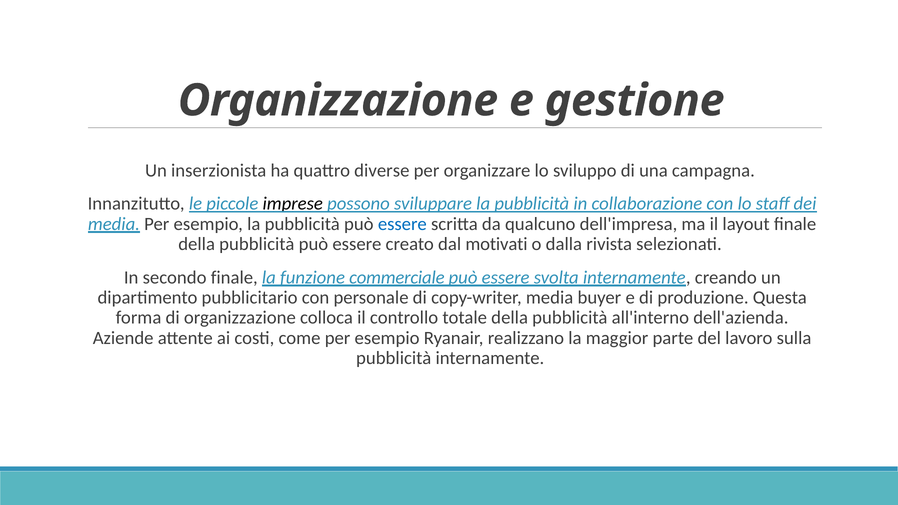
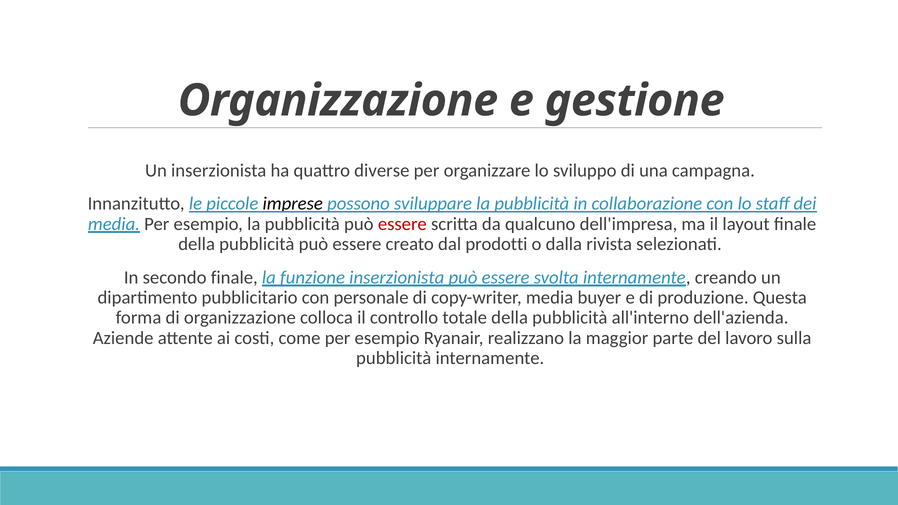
essere at (402, 224) colour: blue -> red
motivati: motivati -> prodotti
funzione commerciale: commerciale -> inserzionista
